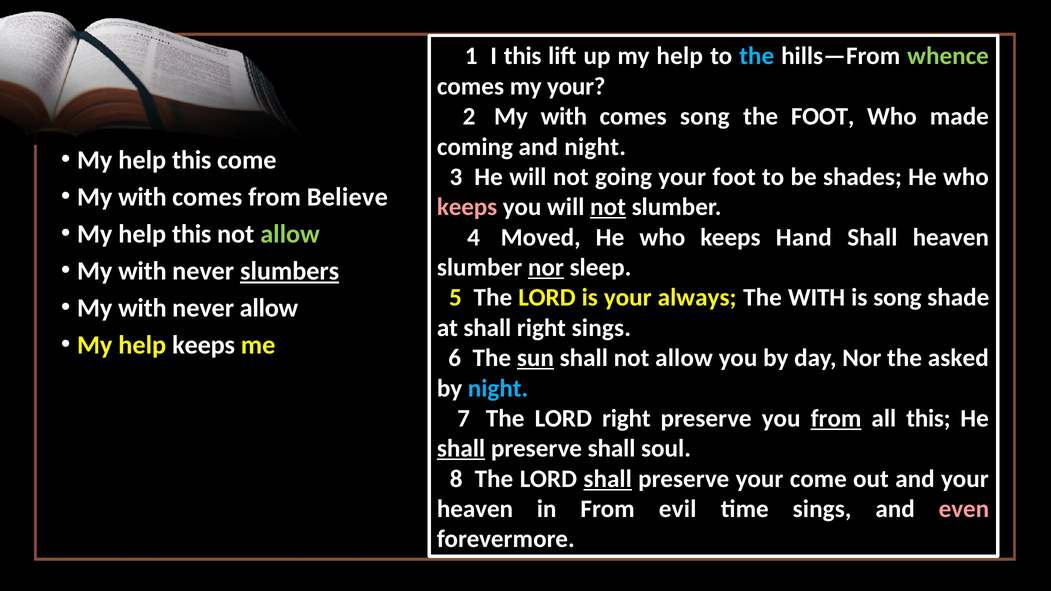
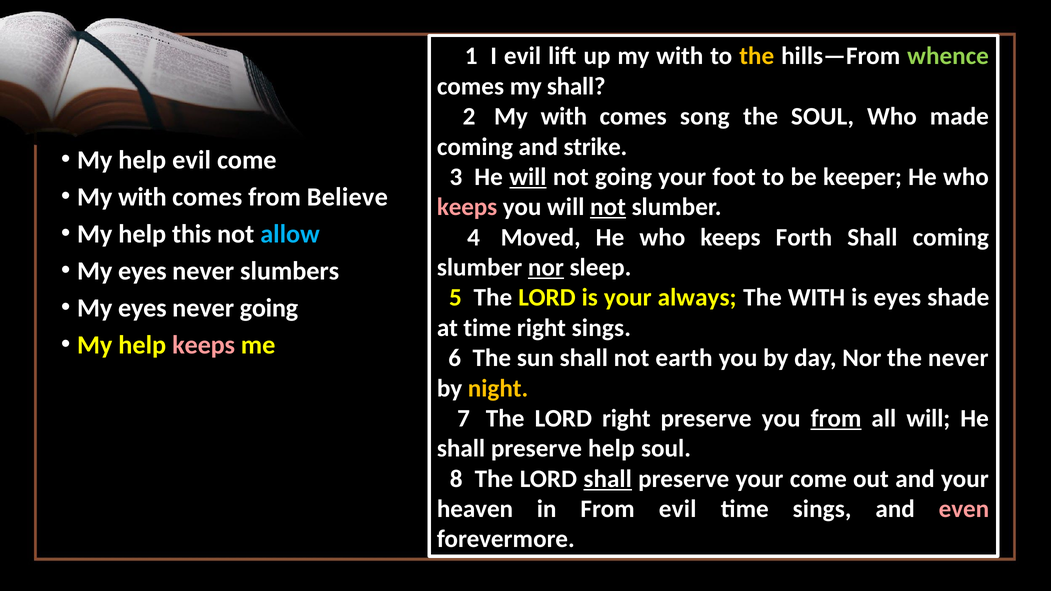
I this: this -> evil
up my help: help -> with
the at (757, 56) colour: light blue -> yellow
my your: your -> shall
the FOOT: FOOT -> SOUL
and night: night -> strike
this at (192, 160): this -> evil
will at (528, 177) underline: none -> present
shades: shades -> keeper
allow at (290, 234) colour: light green -> light blue
Hand: Hand -> Forth
Shall heaven: heaven -> coming
with at (142, 271): with -> eyes
slumbers underline: present -> none
is song: song -> eyes
with at (142, 308): with -> eyes
never allow: allow -> going
at shall: shall -> time
keeps at (204, 345) colour: white -> pink
sun underline: present -> none
shall not allow: allow -> earth
the asked: asked -> never
night at (498, 388) colour: light blue -> yellow
all this: this -> will
shall at (461, 449) underline: present -> none
preserve shall: shall -> help
